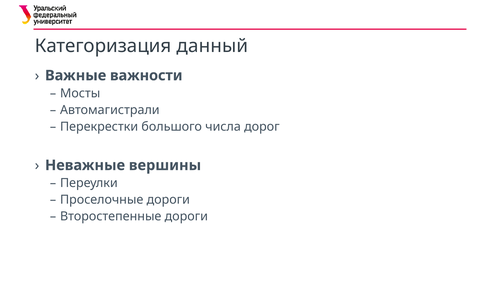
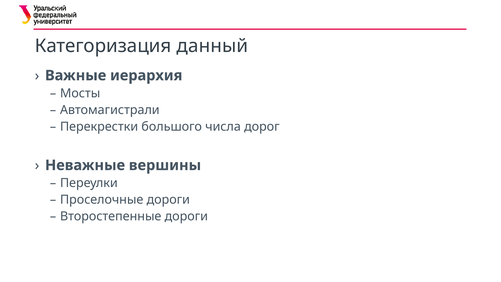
важности: важности -> иерархия
